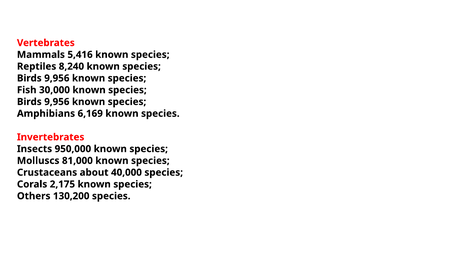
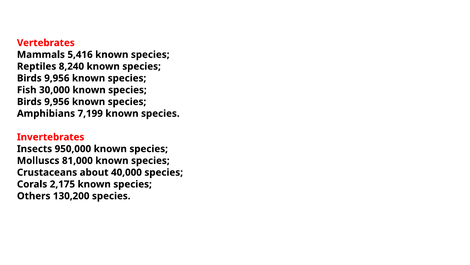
6,169: 6,169 -> 7,199
